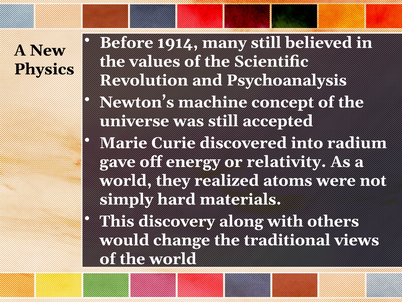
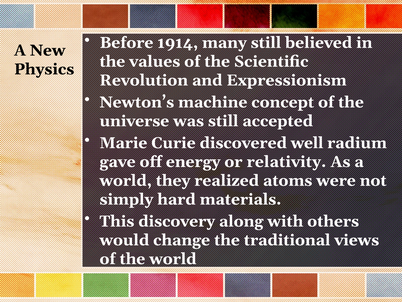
Psychoanalysis: Psychoanalysis -> Expressionism
into: into -> well
